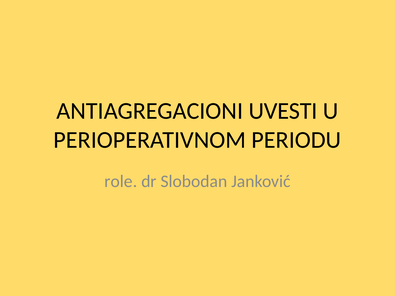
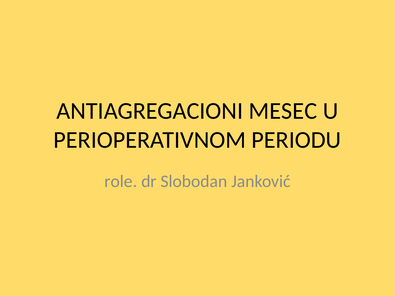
UVESTI: UVESTI -> MESEC
